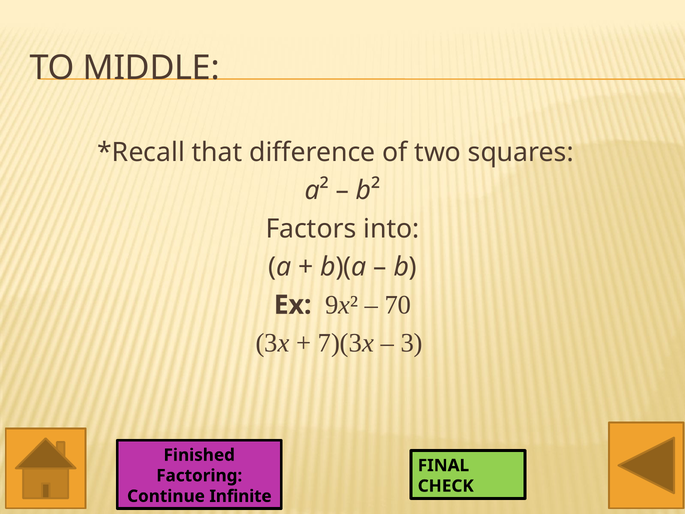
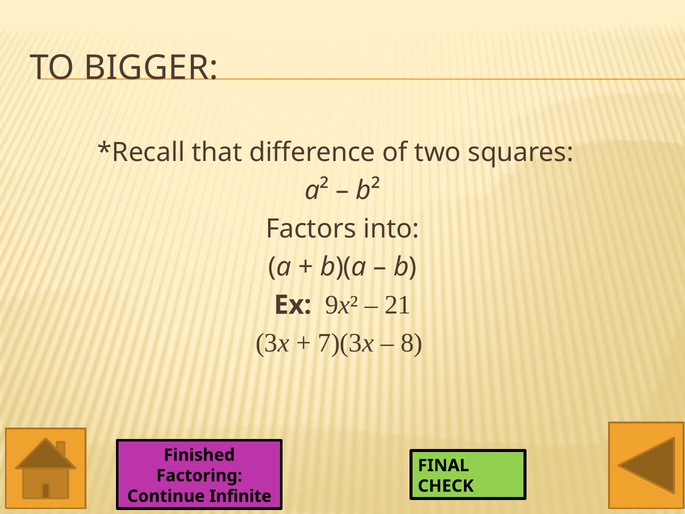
MIDDLE: MIDDLE -> BIGGER
70: 70 -> 21
3: 3 -> 8
